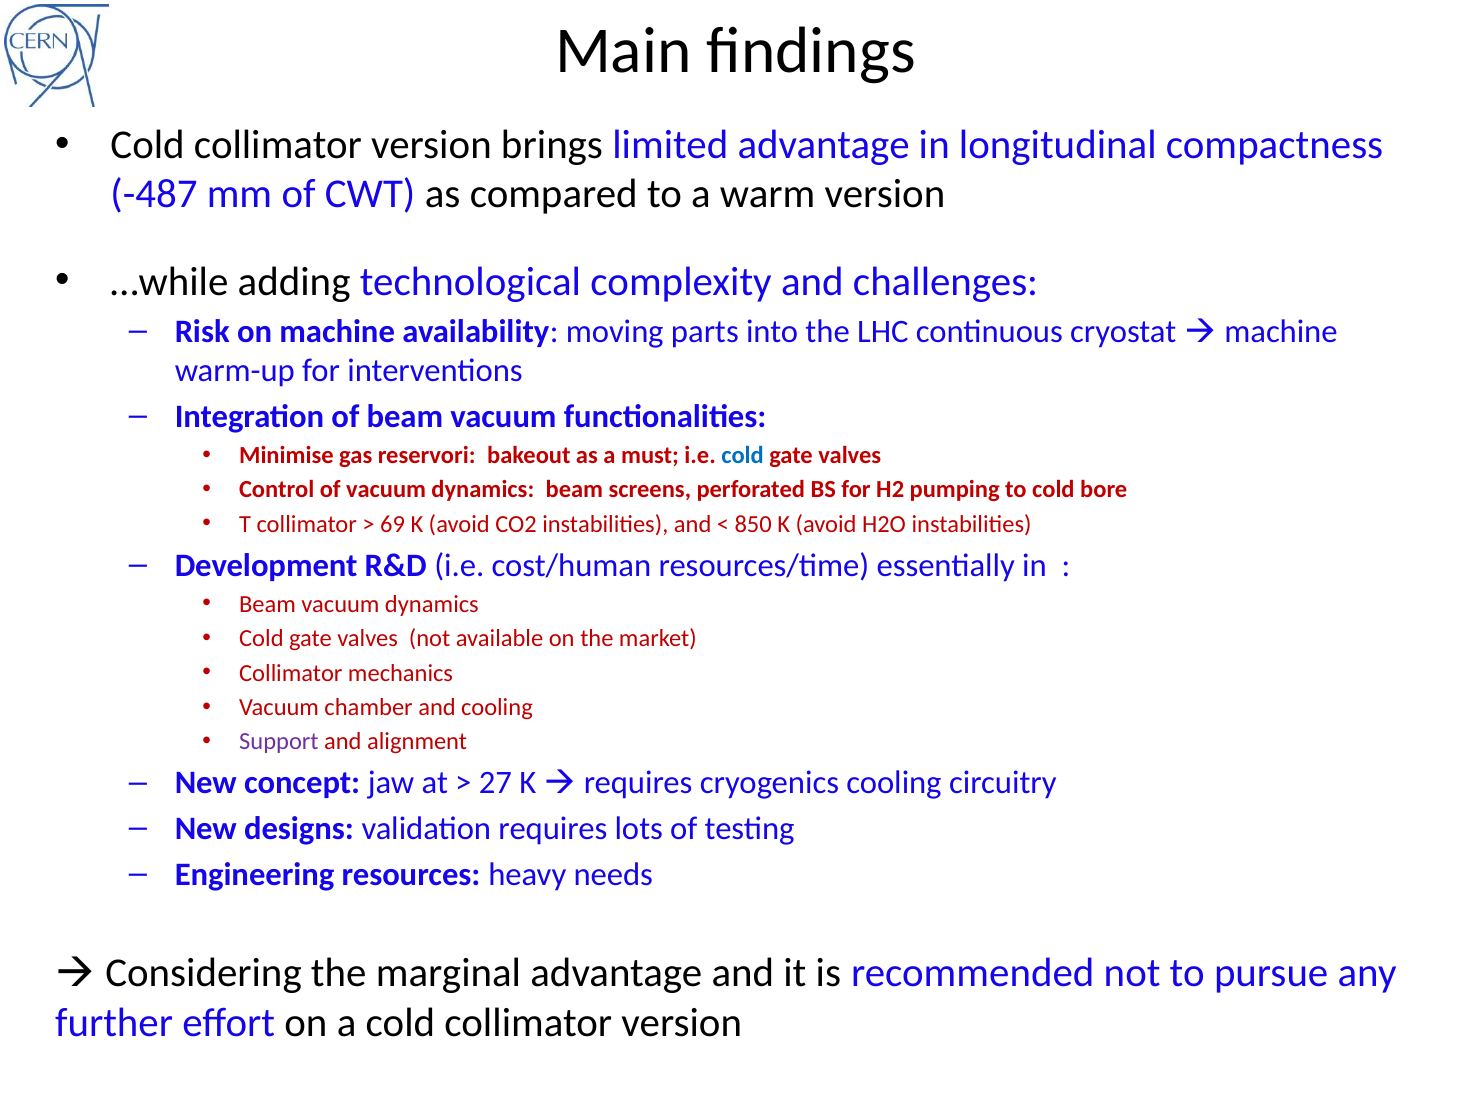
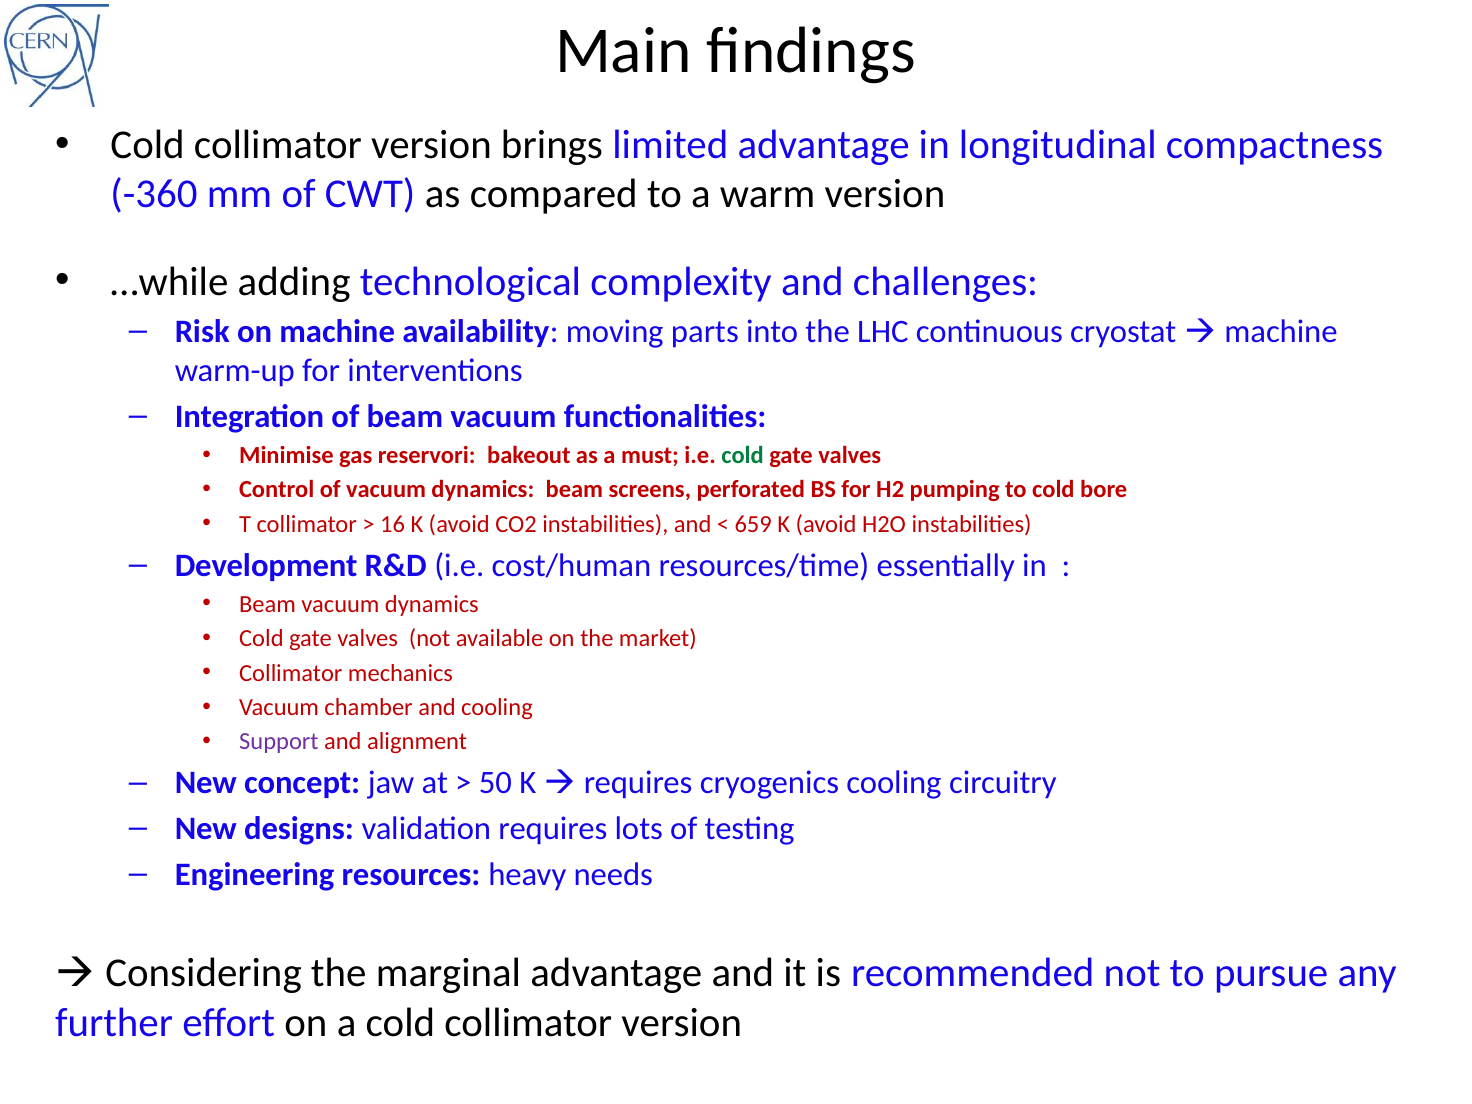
-487: -487 -> -360
cold at (743, 455) colour: blue -> green
69: 69 -> 16
850: 850 -> 659
27: 27 -> 50
